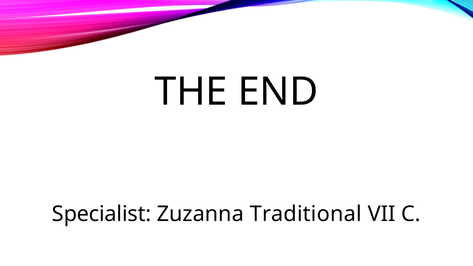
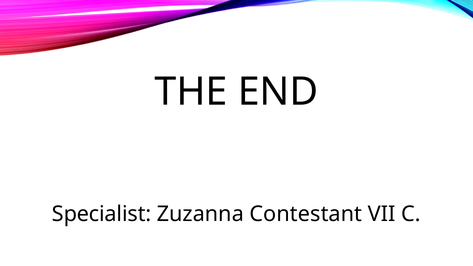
Traditional: Traditional -> Contestant
